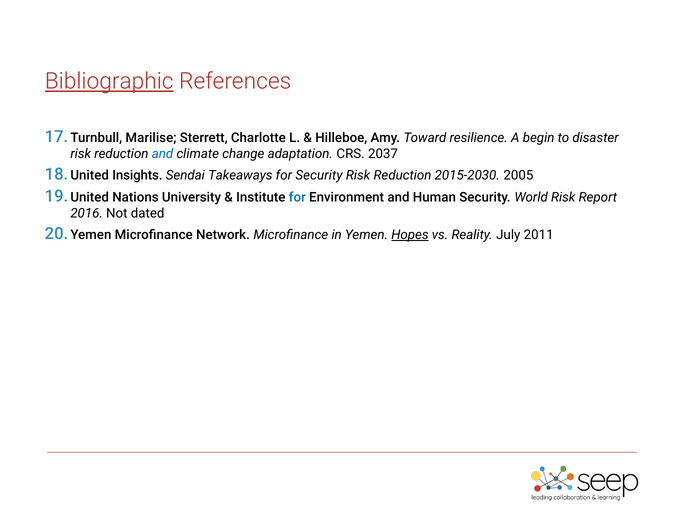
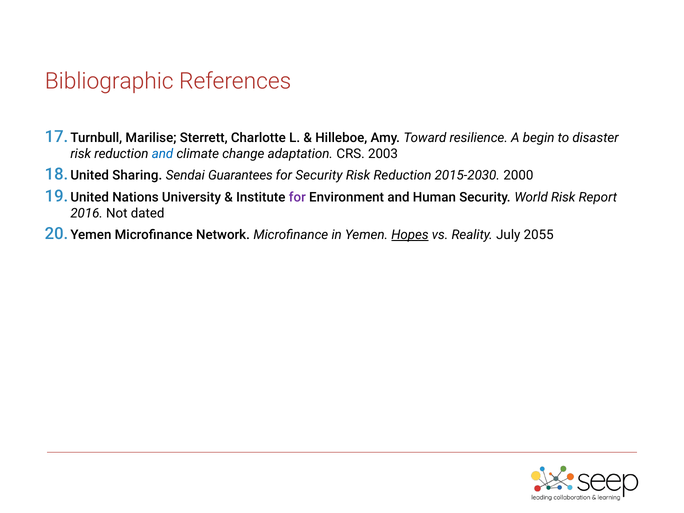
Bibliographic underline: present -> none
2037: 2037 -> 2003
Insights: Insights -> Sharing
Takeaways: Takeaways -> Guarantees
2005: 2005 -> 2000
for at (297, 197) colour: blue -> purple
2011: 2011 -> 2055
